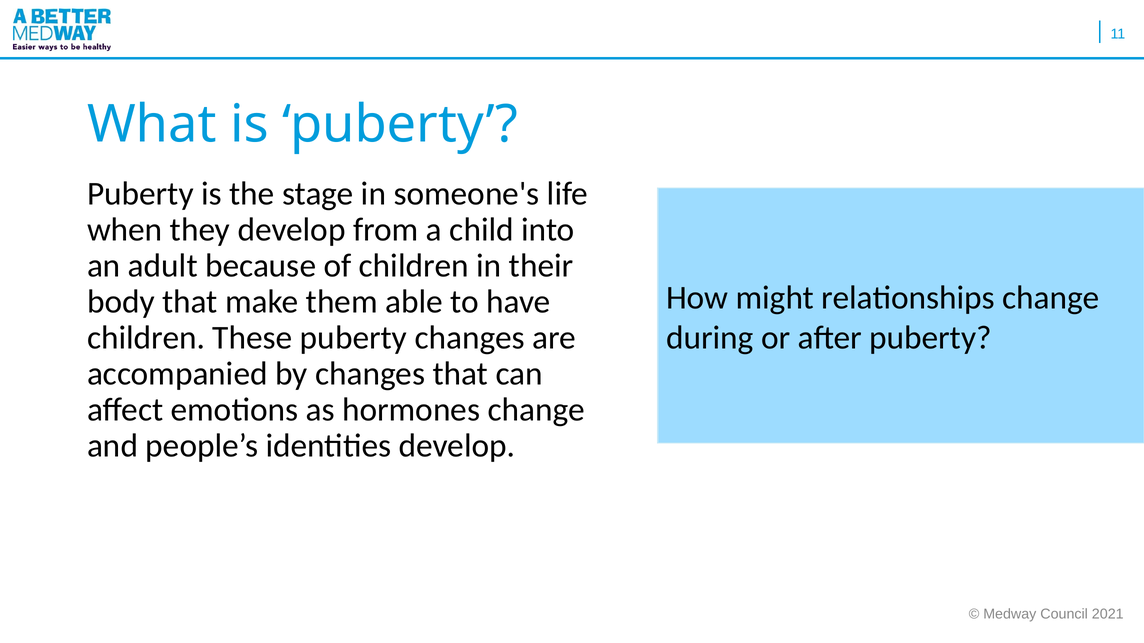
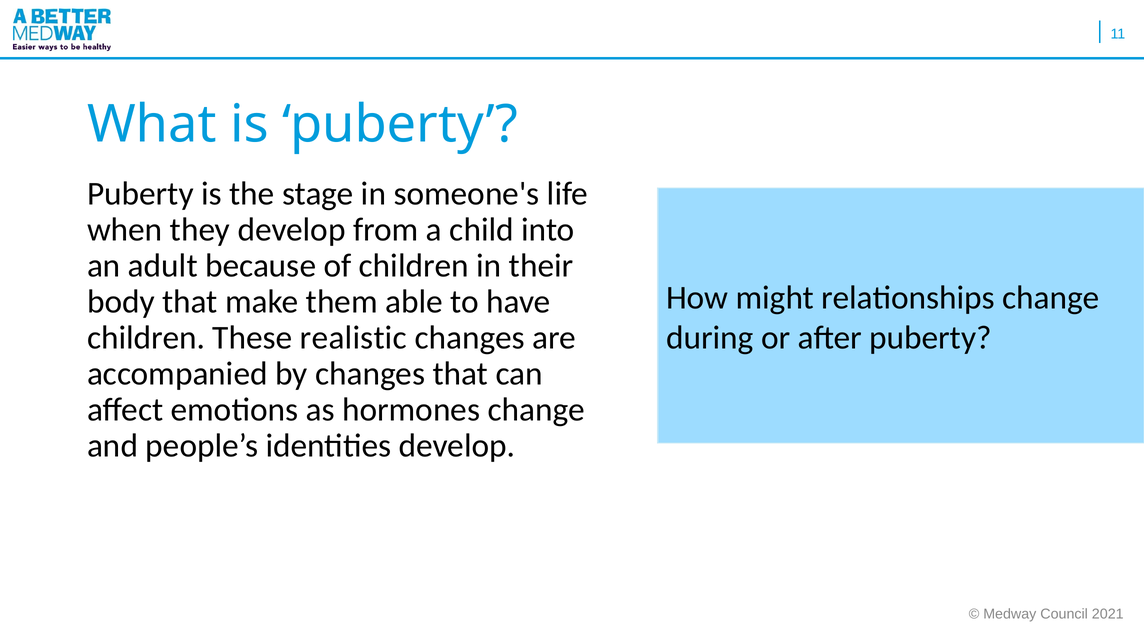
These puberty: puberty -> realistic
